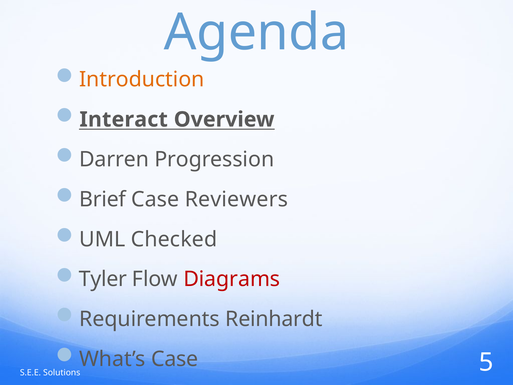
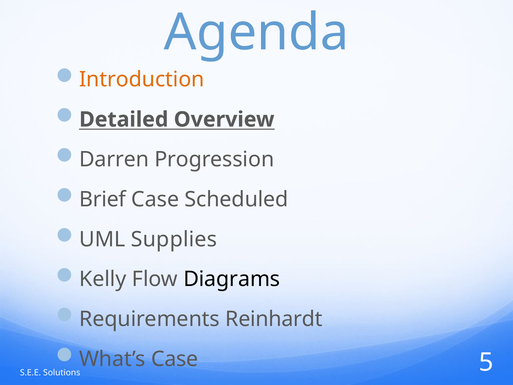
Interact: Interact -> Detailed
Reviewers: Reviewers -> Scheduled
Checked: Checked -> Supplies
Tyler: Tyler -> Kelly
Diagrams colour: red -> black
